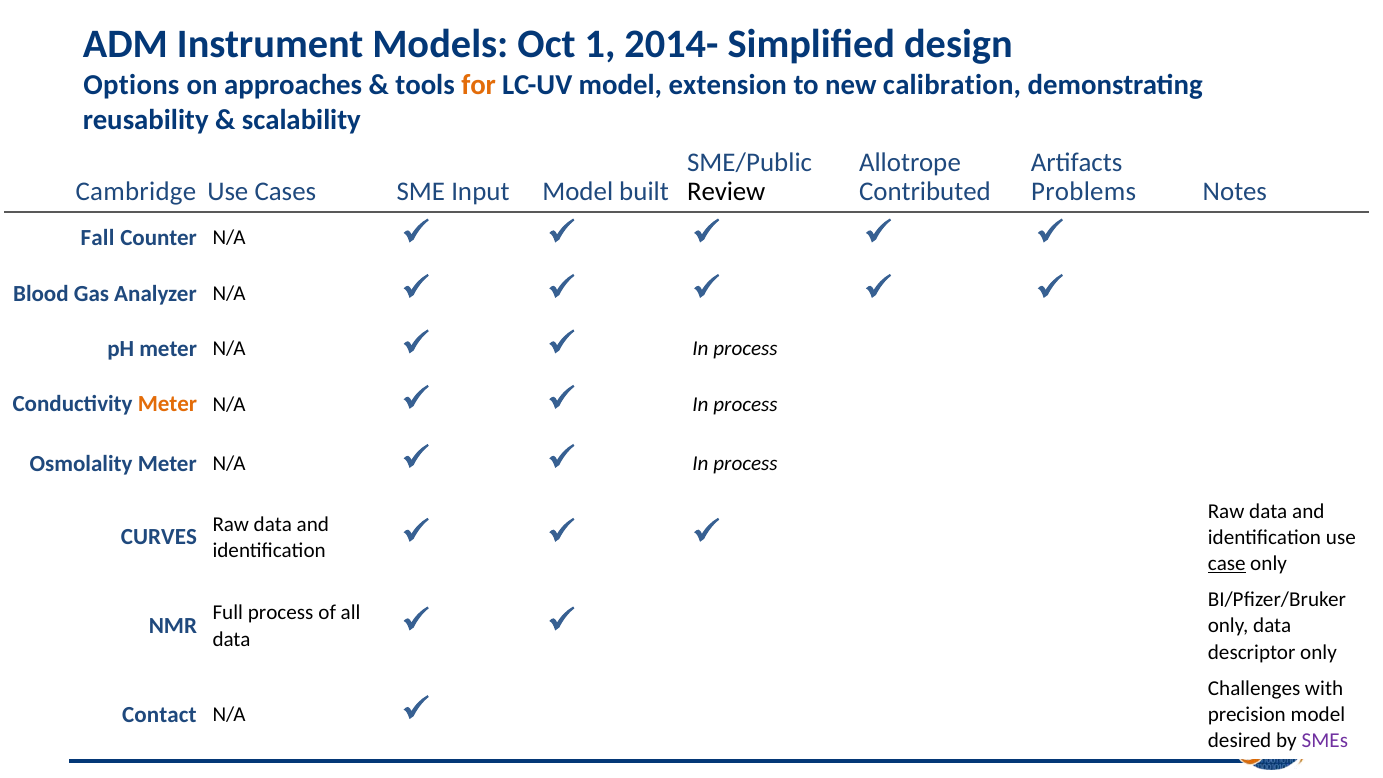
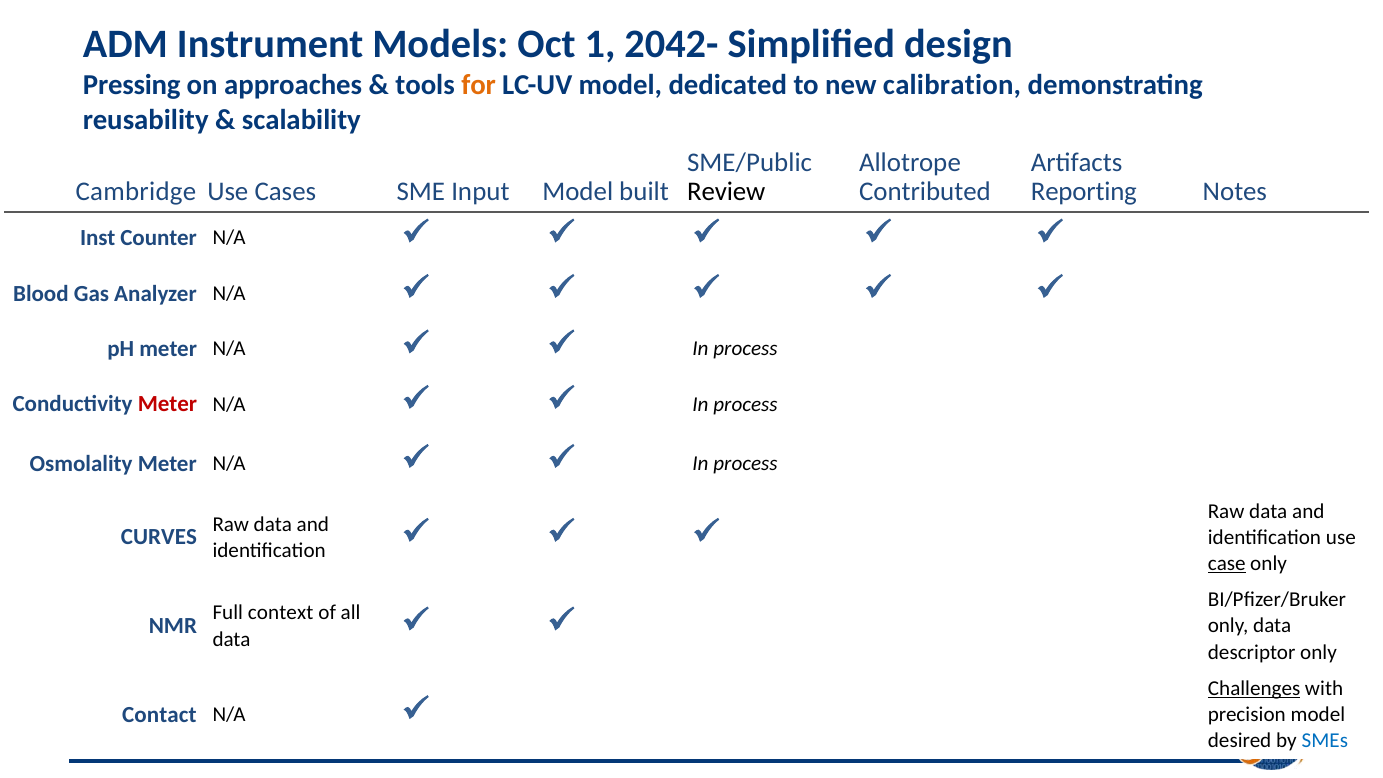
2014-: 2014- -> 2042-
Options: Options -> Pressing
extension: extension -> dedicated
Problems: Problems -> Reporting
Fall: Fall -> Inst
Meter at (167, 404) colour: orange -> red
Full process: process -> context
Challenges underline: none -> present
SMEs colour: purple -> blue
